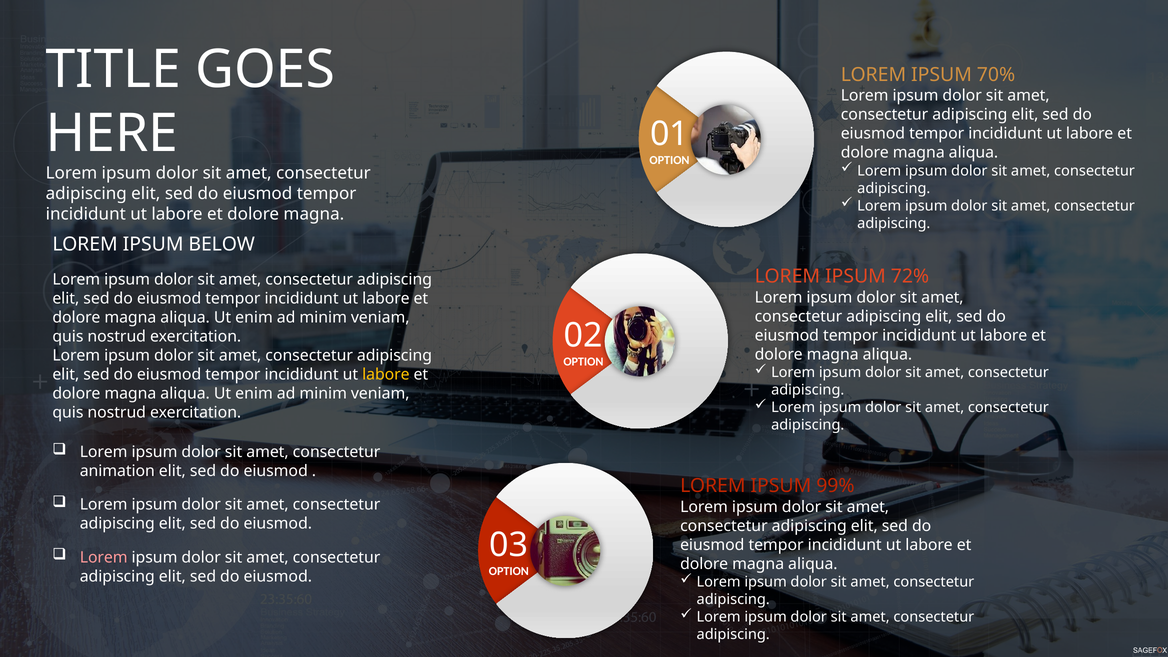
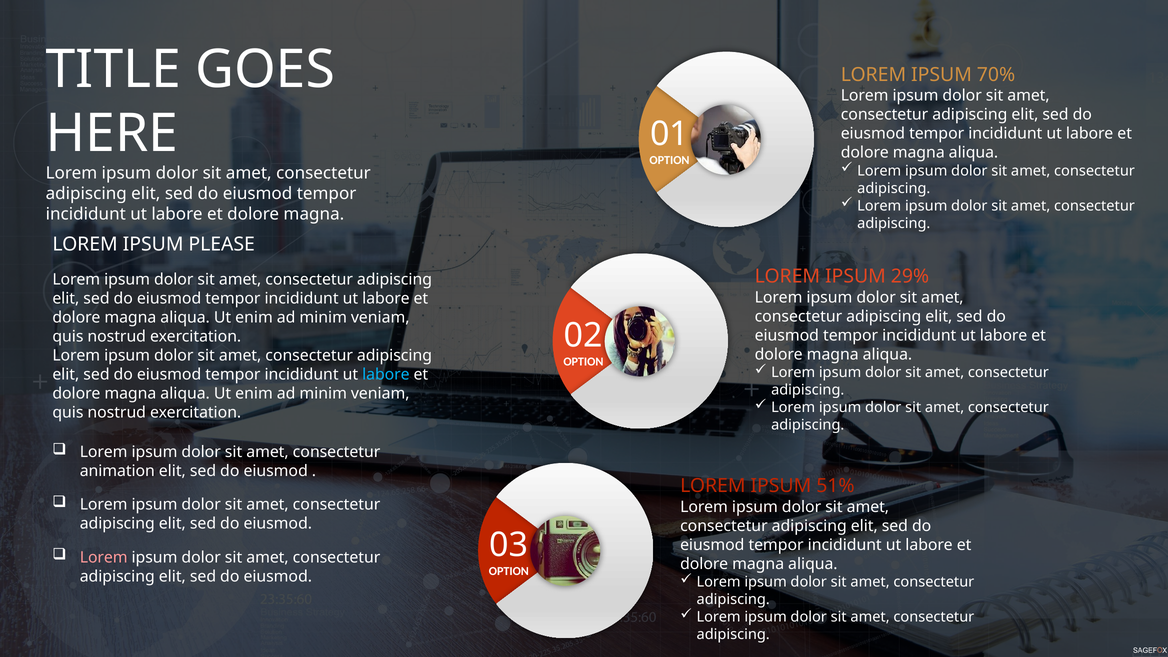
BELOW: BELOW -> PLEASE
72%: 72% -> 29%
labore at (386, 375) colour: yellow -> light blue
99%: 99% -> 51%
